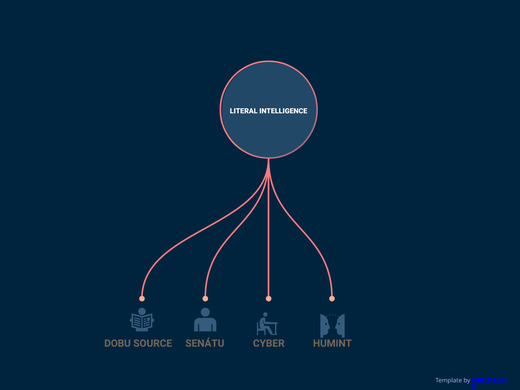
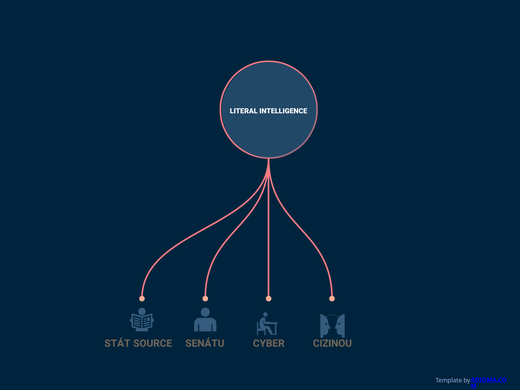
DOBU: DOBU -> STÁT
HUMINT: HUMINT -> CIZINOU
